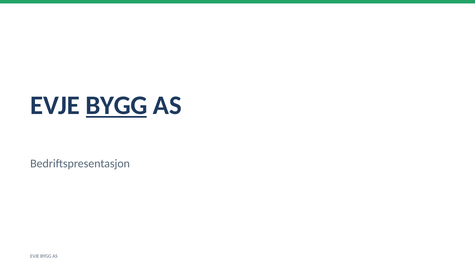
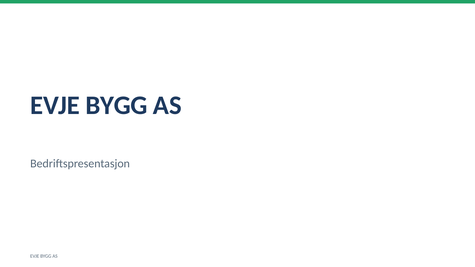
BYGG at (116, 105) underline: present -> none
